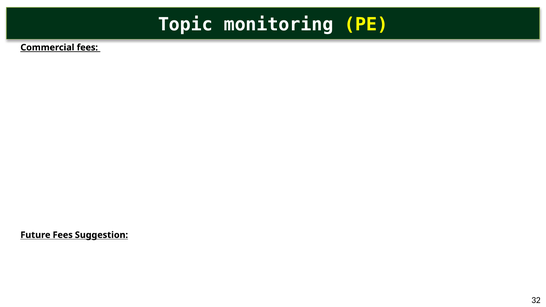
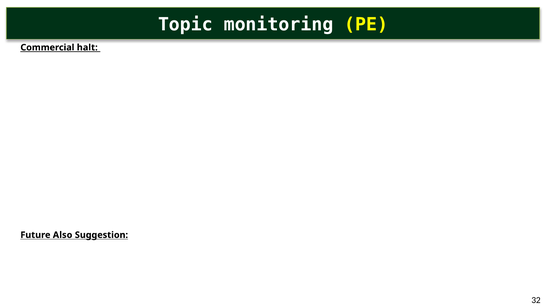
Commercial fees: fees -> halt
Future Fees: Fees -> Also
